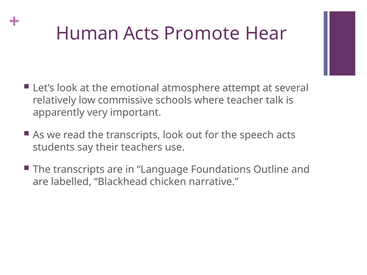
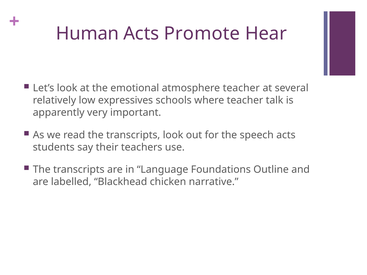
atmosphere attempt: attempt -> teacher
commissive: commissive -> expressives
